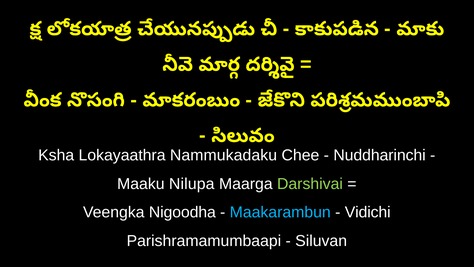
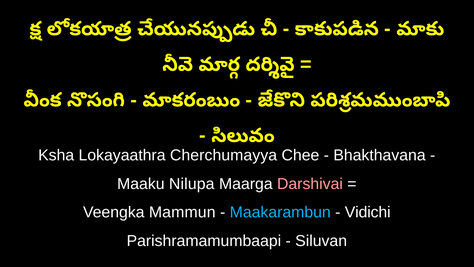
Nammukadaku: Nammukadaku -> Cherchumayya
Nuddharinchi: Nuddharinchi -> Bhakthavana
Darshivai colour: light green -> pink
Nigoodha: Nigoodha -> Mammun
